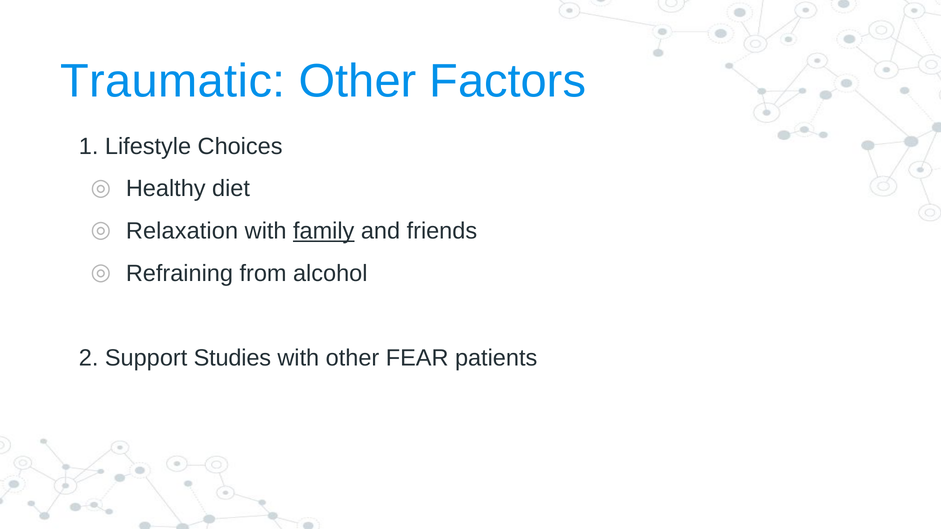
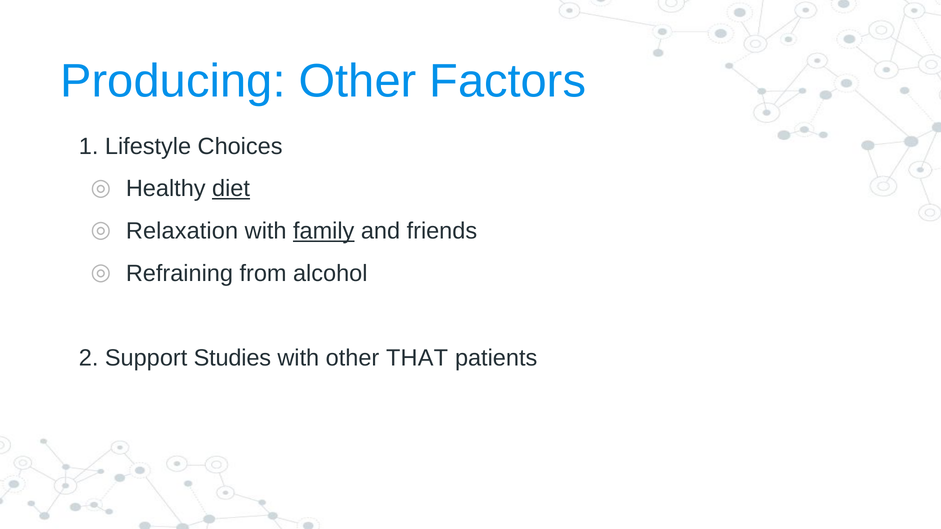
Traumatic: Traumatic -> Producing
diet underline: none -> present
FEAR: FEAR -> THAT
